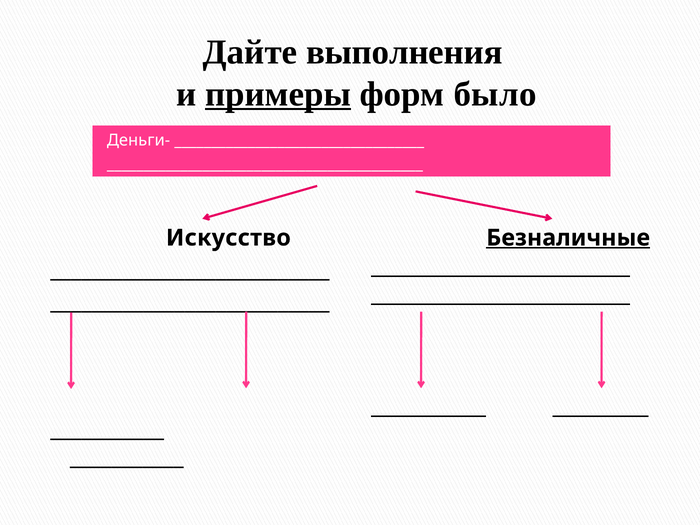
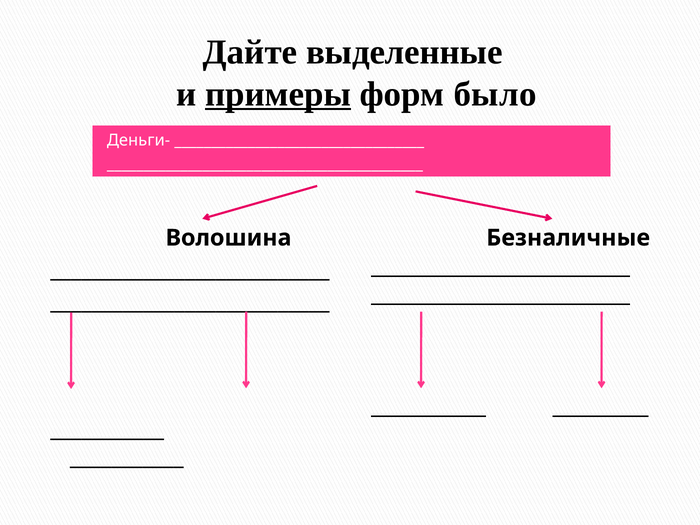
выполнения: выполнения -> выделенные
Искусство: Искусство -> Волошина
Безналичные underline: present -> none
